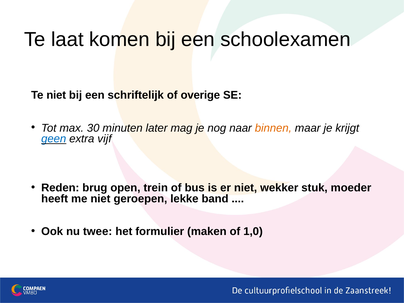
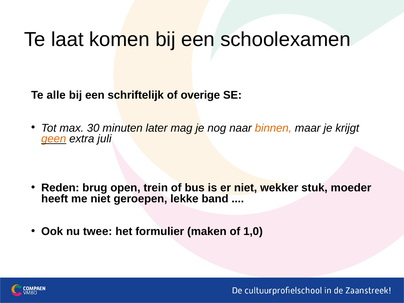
Te niet: niet -> alle
geen colour: blue -> orange
vijf: vijf -> juli
